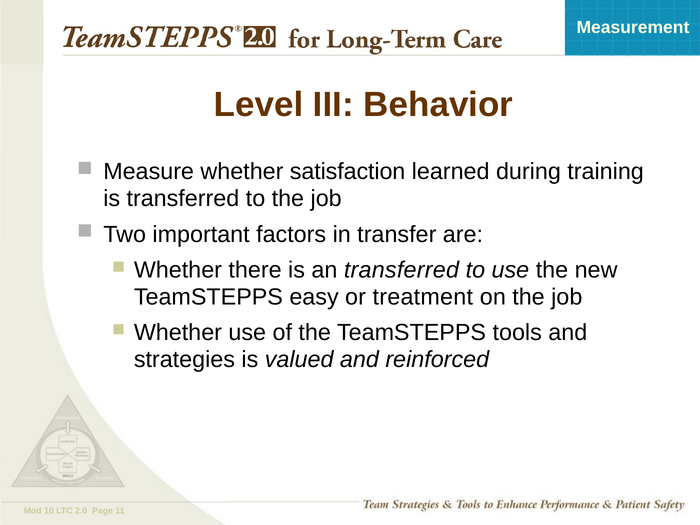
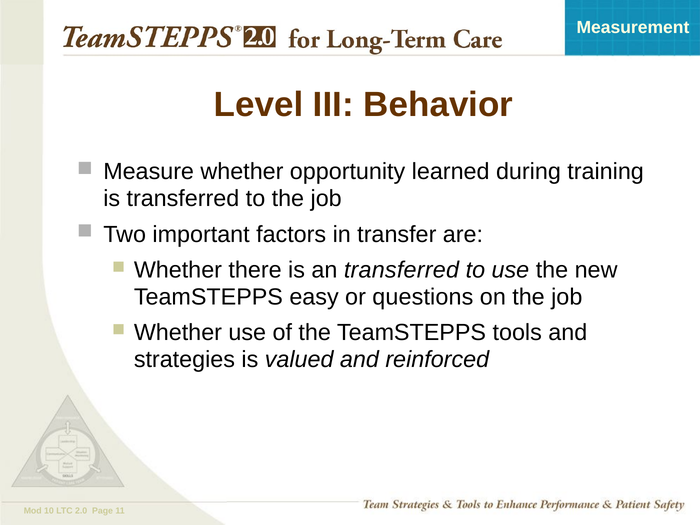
satisfaction: satisfaction -> opportunity
treatment: treatment -> questions
